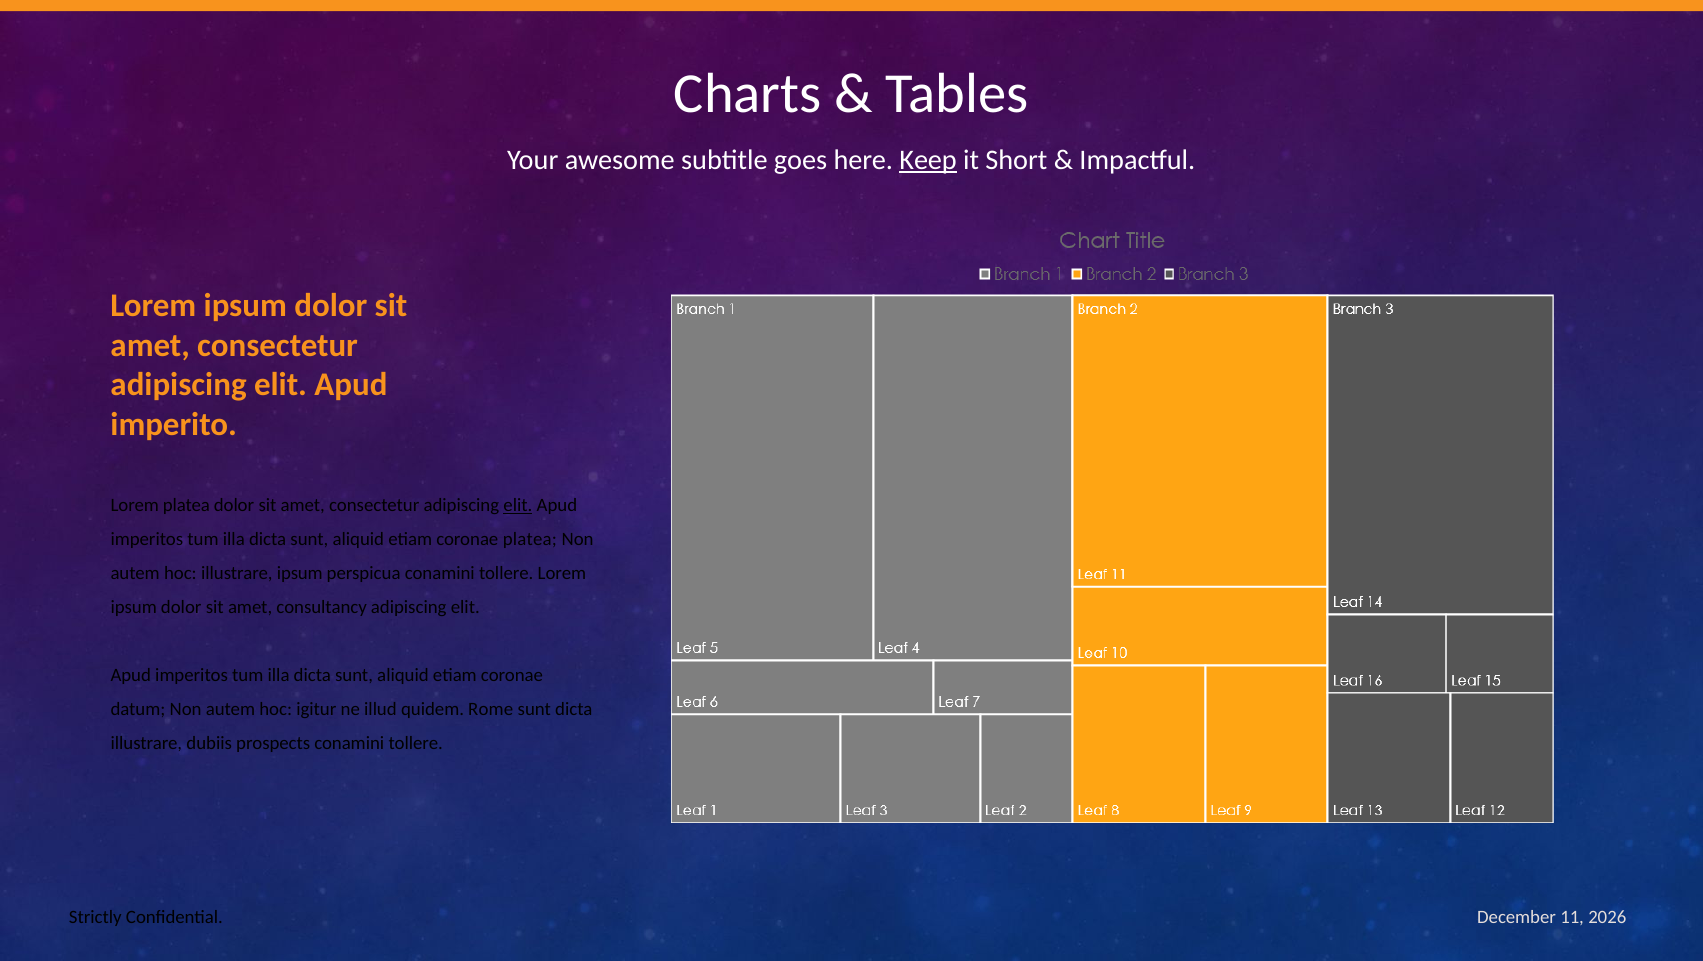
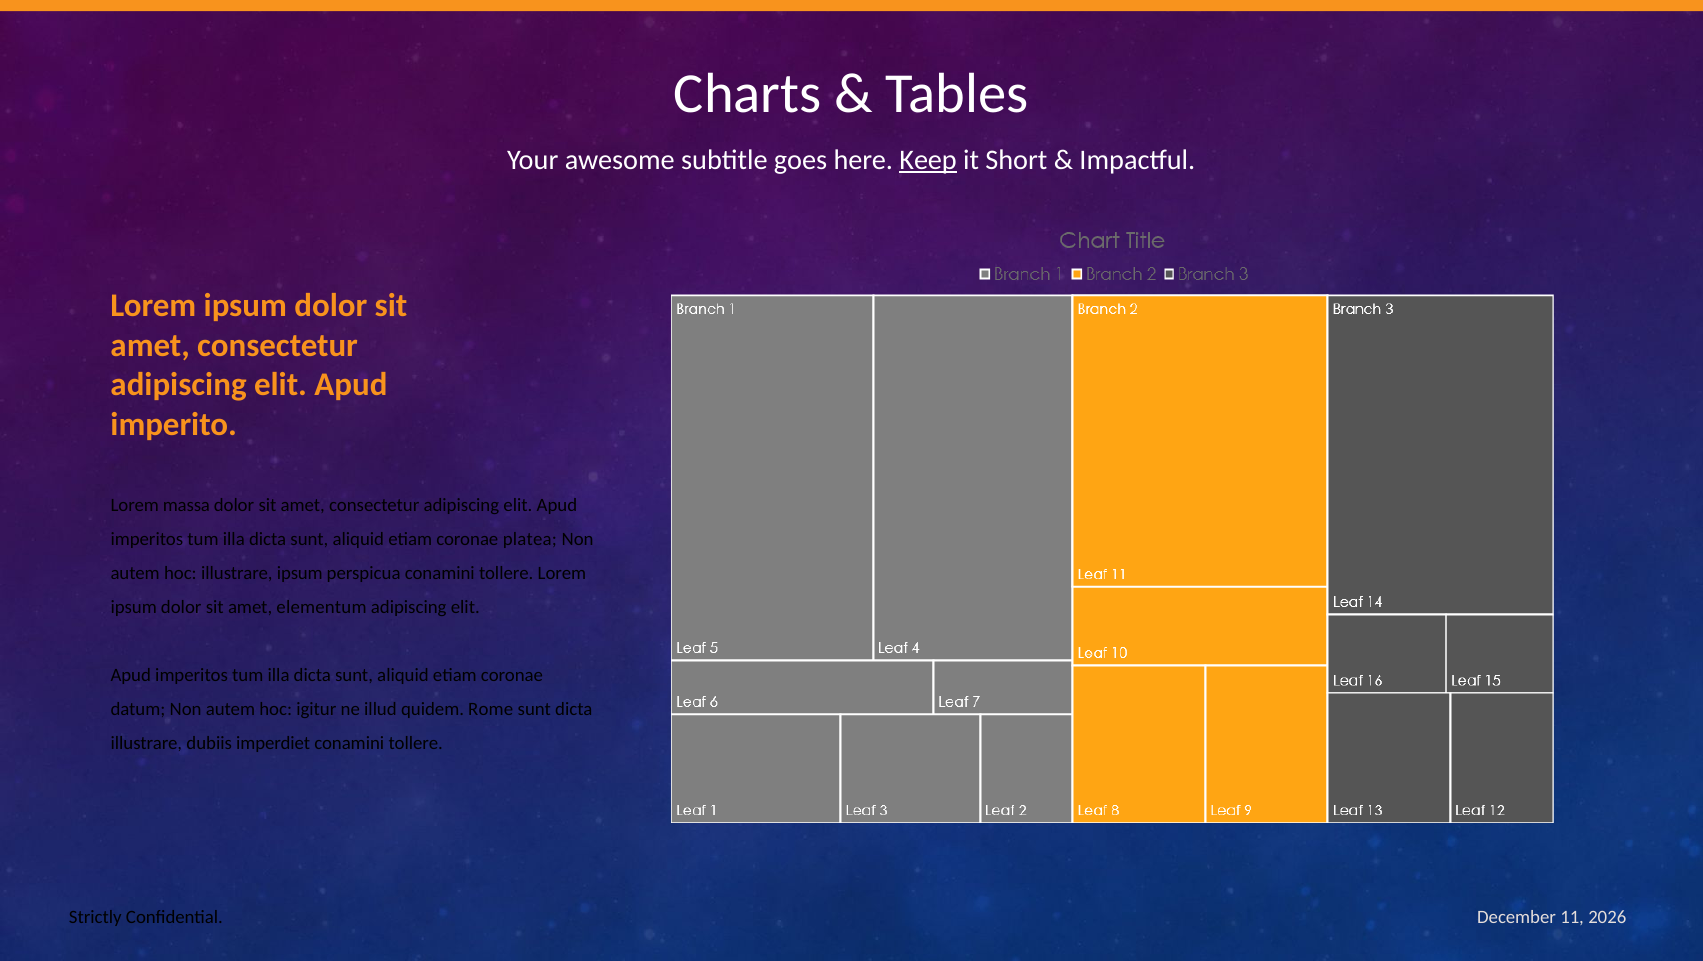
Lorem platea: platea -> massa
elit at (518, 506) underline: present -> none
consultancy: consultancy -> elementum
prospects: prospects -> imperdiet
